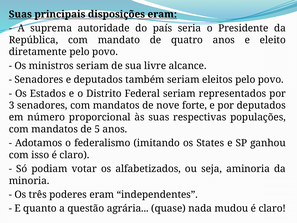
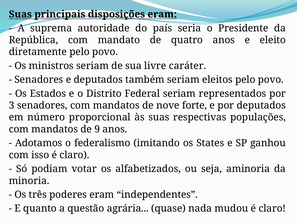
alcance: alcance -> caráter
5: 5 -> 9
